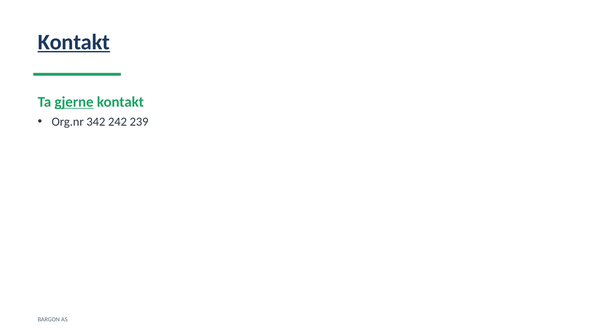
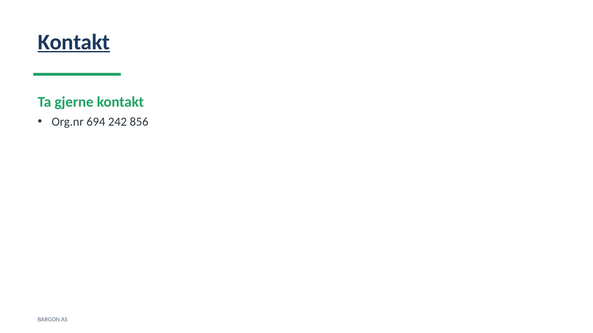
gjerne underline: present -> none
342: 342 -> 694
239: 239 -> 856
